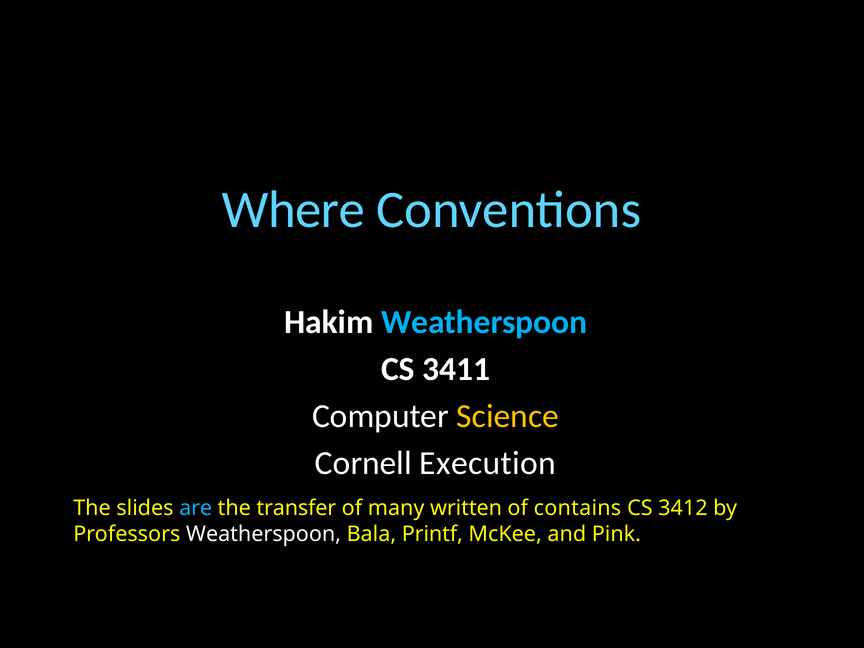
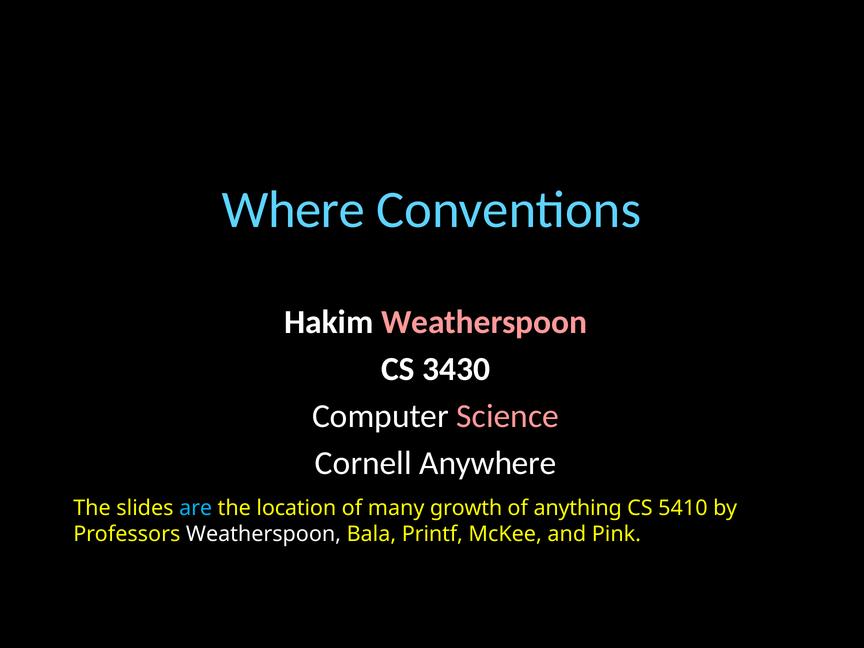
Weatherspoon at (484, 322) colour: light blue -> pink
3411: 3411 -> 3430
Science colour: yellow -> pink
Execution: Execution -> Anywhere
transfer: transfer -> location
written: written -> growth
contains: contains -> anything
3412: 3412 -> 5410
